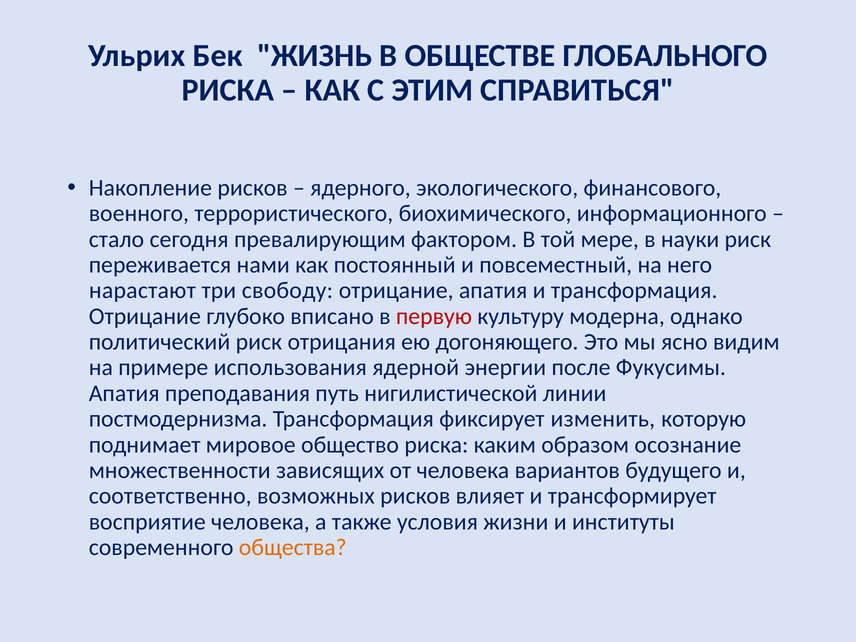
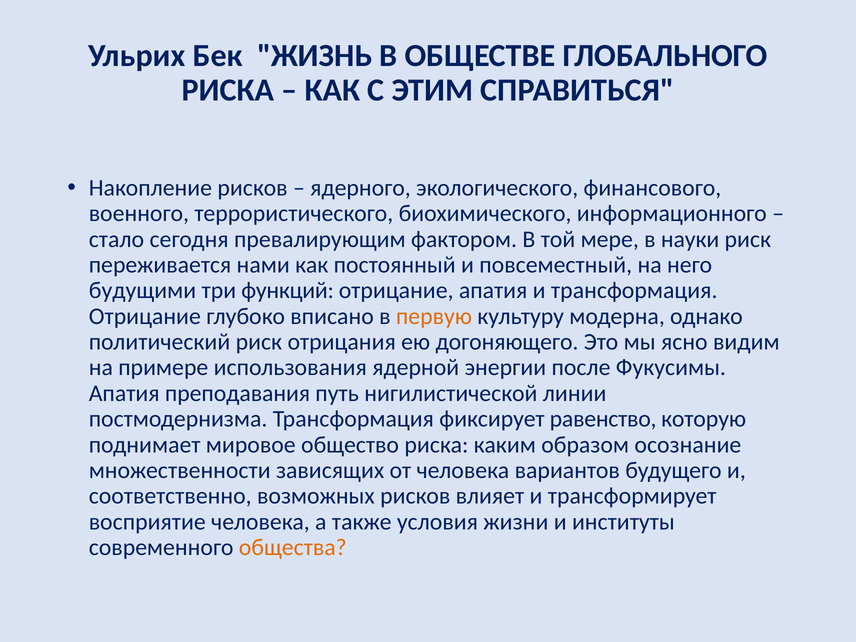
нарастают: нарастают -> будущими
свободу: свободу -> функций
первую colour: red -> orange
изменить: изменить -> равенство
